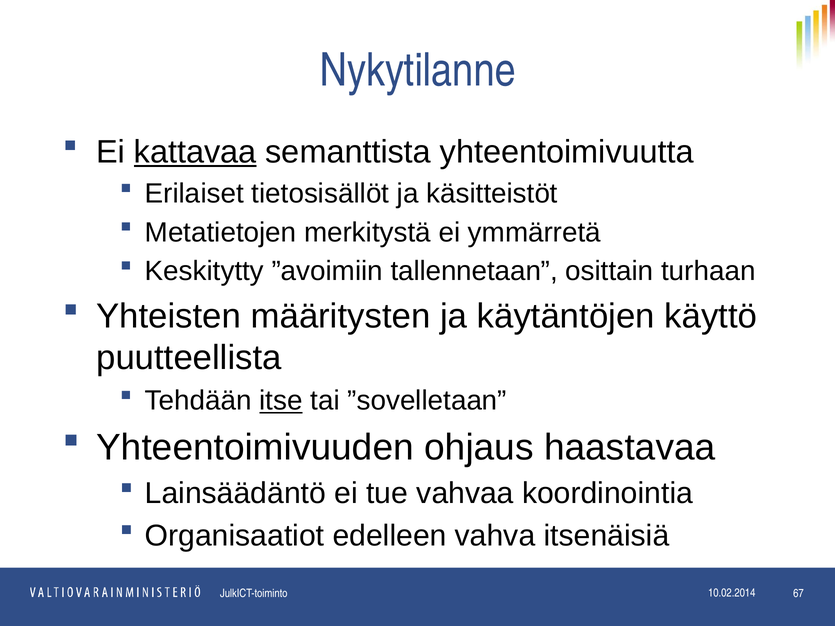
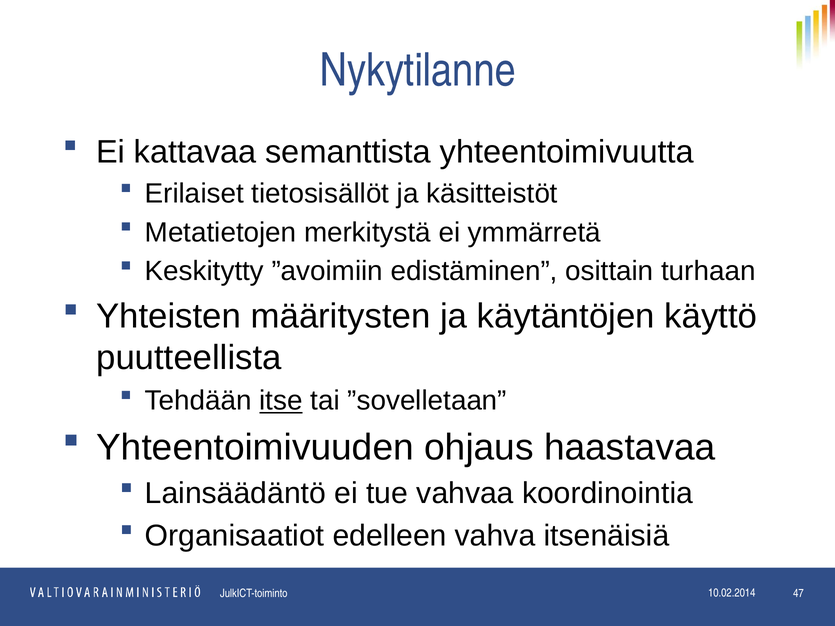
kattavaa underline: present -> none
tallennetaan: tallennetaan -> edistäminen
67: 67 -> 47
